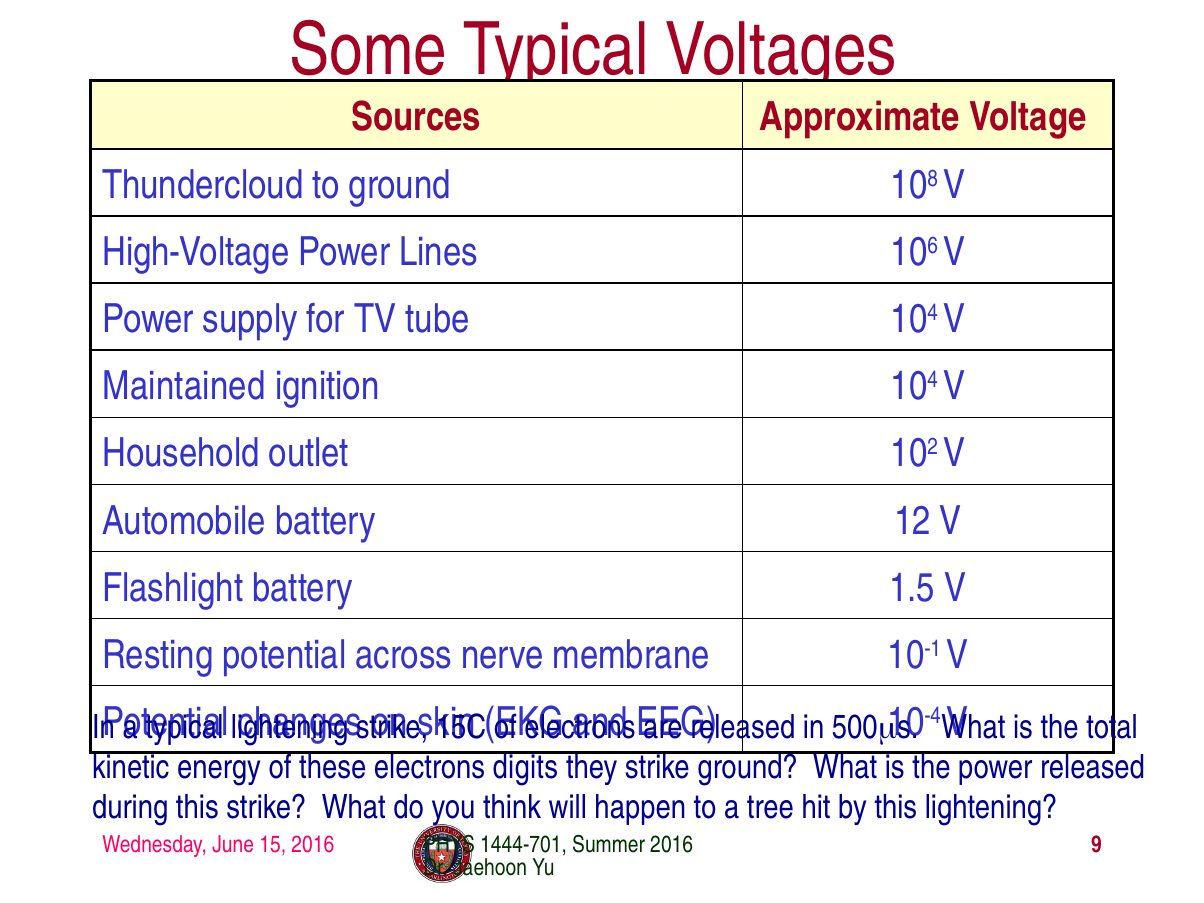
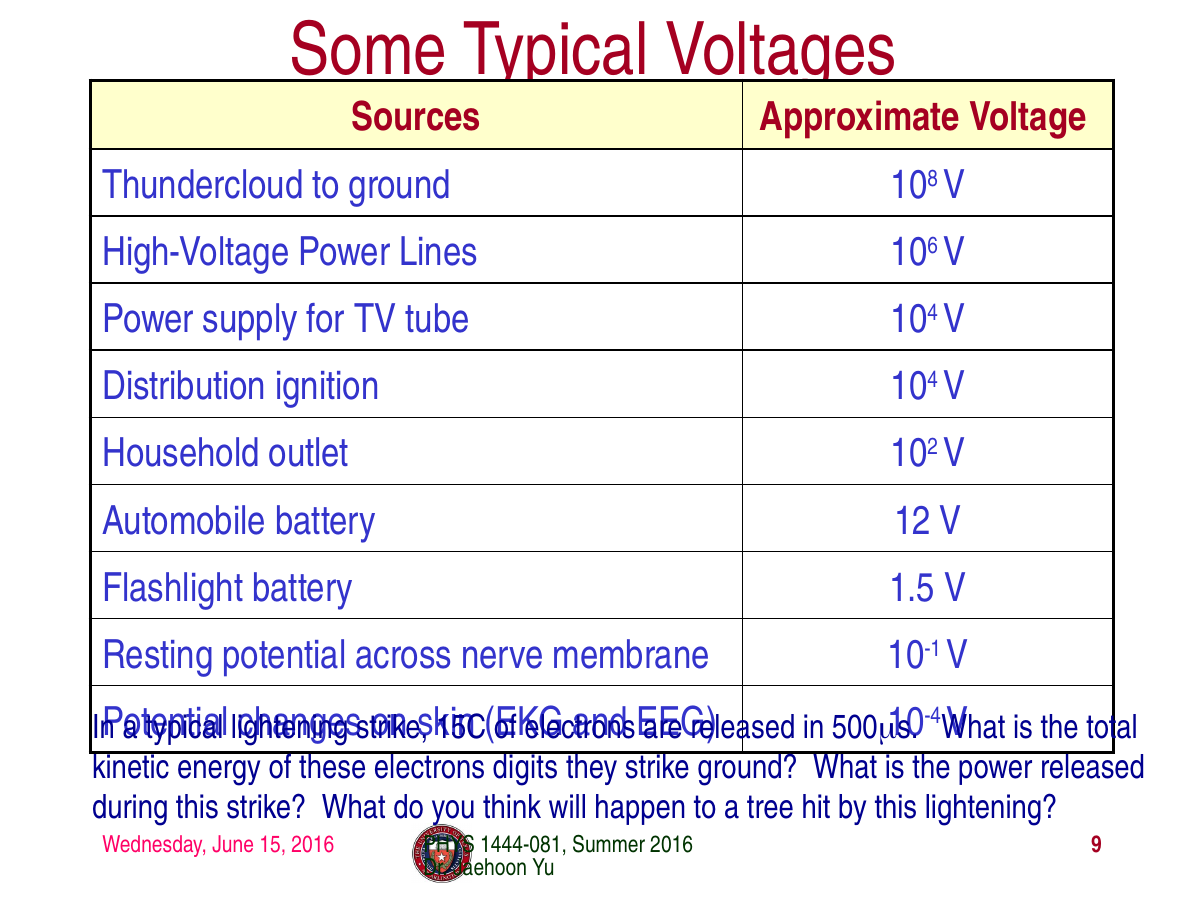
Maintained: Maintained -> Distribution
1444-701: 1444-701 -> 1444-081
